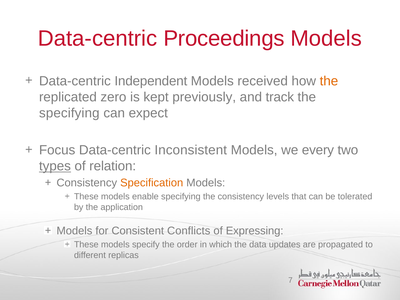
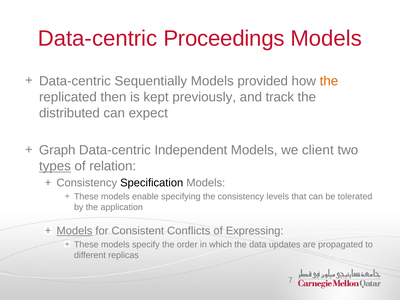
Independent: Independent -> Sequentially
received: received -> provided
zero: zero -> then
specifying at (69, 113): specifying -> distributed
Focus: Focus -> Graph
Inconsistent: Inconsistent -> Independent
every: every -> client
Specification colour: orange -> black
Models at (74, 231) underline: none -> present
